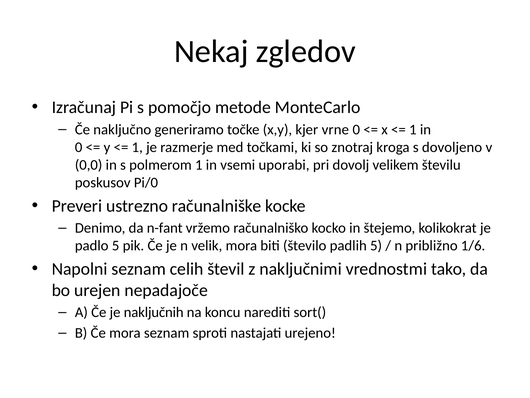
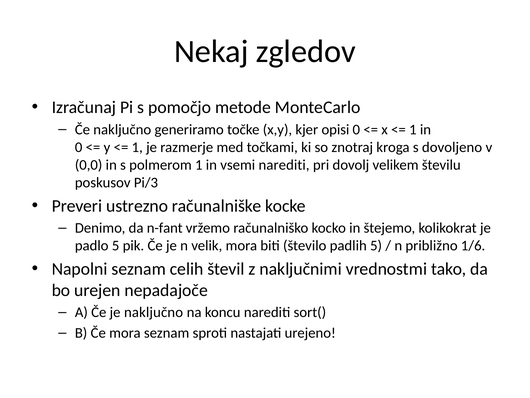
vrne: vrne -> opisi
vsemi uporabi: uporabi -> narediti
Pi/0: Pi/0 -> Pi/3
je naključnih: naključnih -> naključno
